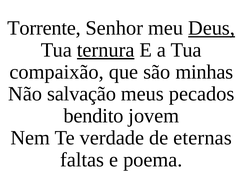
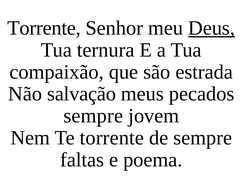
ternura underline: present -> none
minhas: minhas -> estrada
bendito at (93, 116): bendito -> sempre
Te verdade: verdade -> torrente
de eternas: eternas -> sempre
